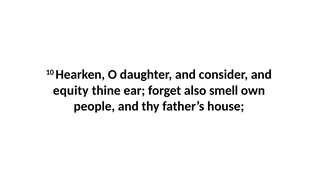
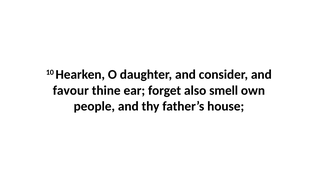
equity: equity -> favour
